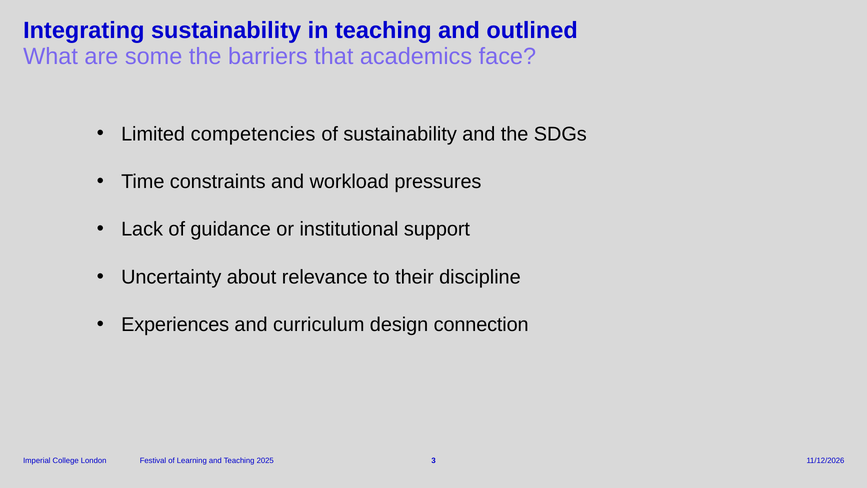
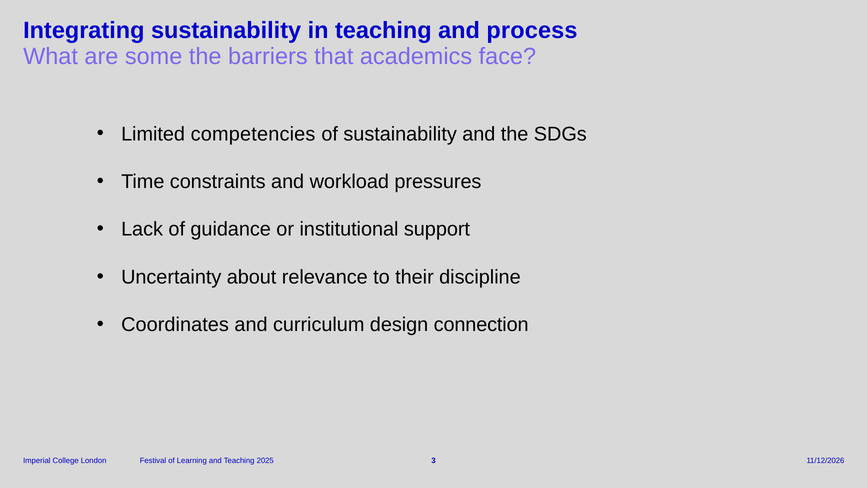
outlined: outlined -> process
Experiences: Experiences -> Coordinates
